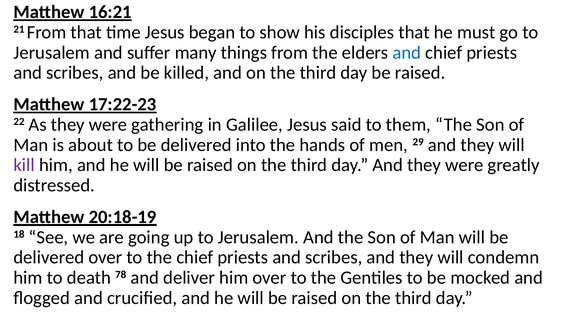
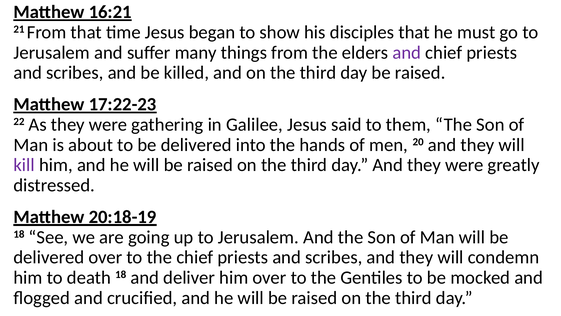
and at (407, 52) colour: blue -> purple
29: 29 -> 20
death 78: 78 -> 18
